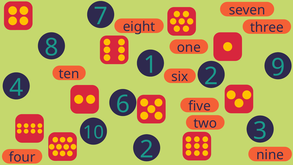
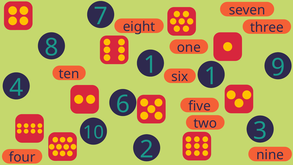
4 2: 2 -> 1
